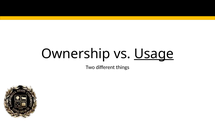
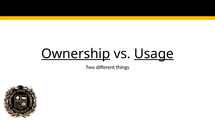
Ownership underline: none -> present
